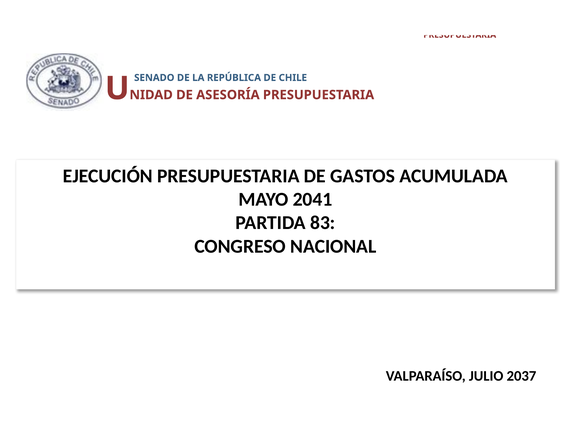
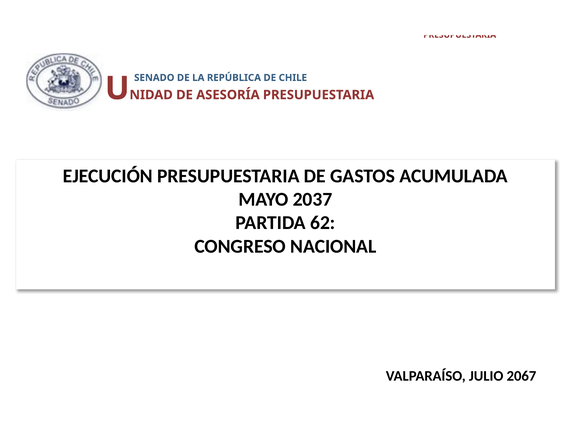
2041: 2041 -> 2037
83: 83 -> 62
2037: 2037 -> 2067
